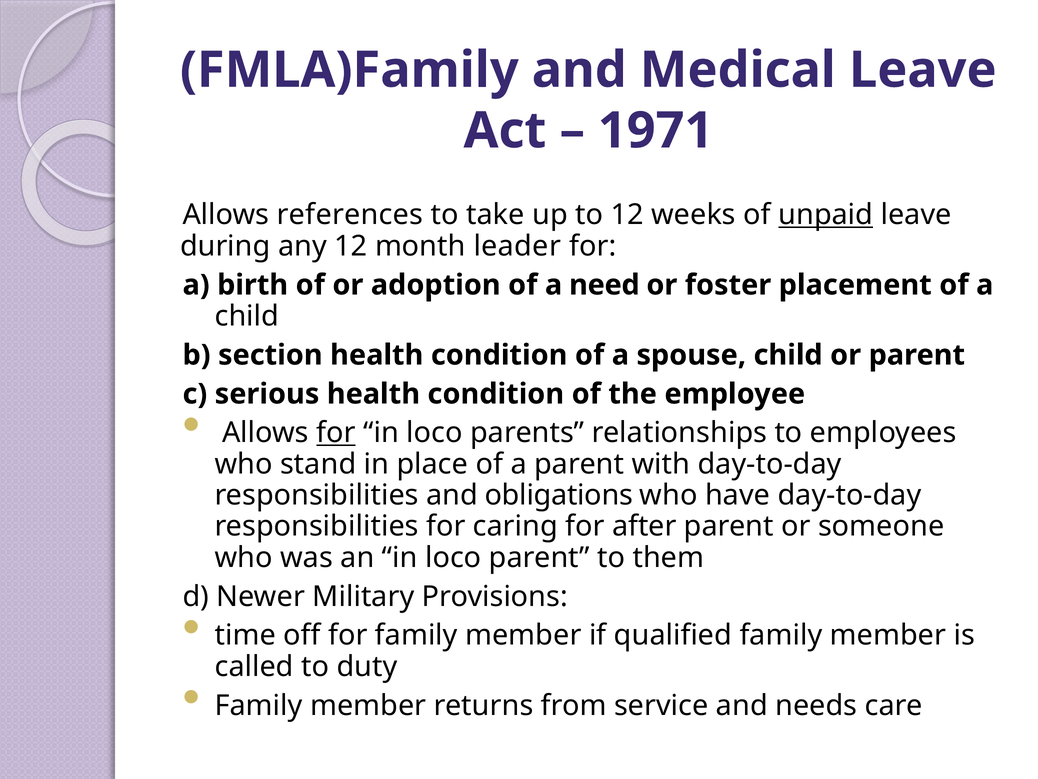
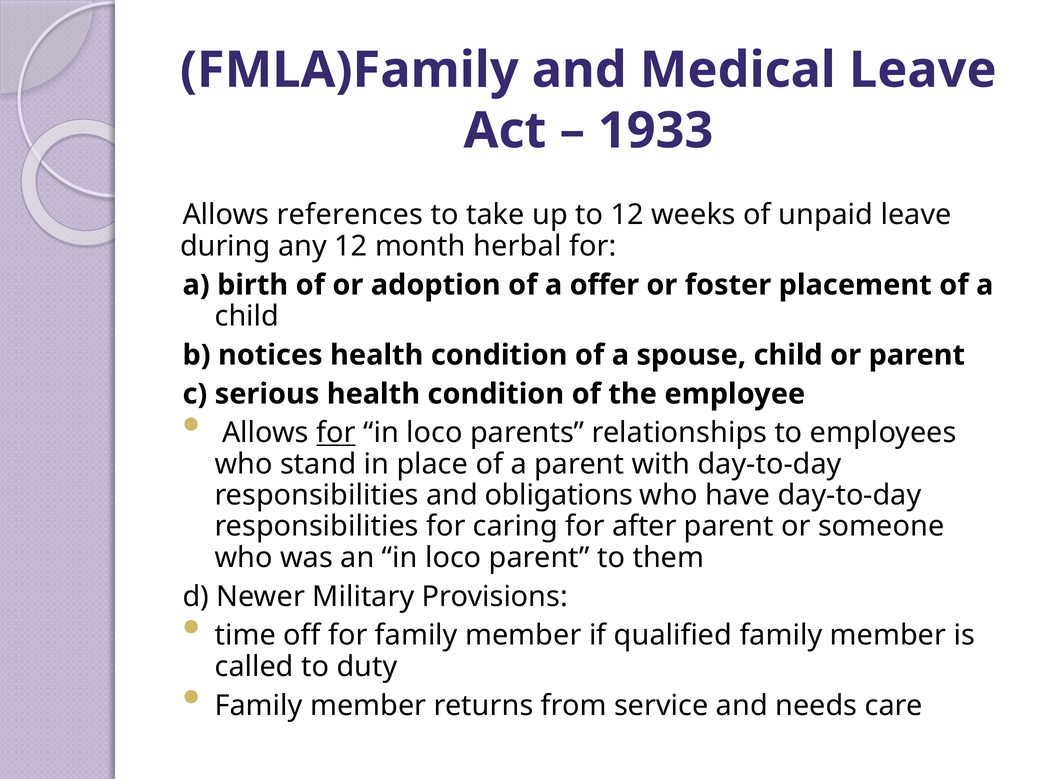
1971: 1971 -> 1933
unpaid underline: present -> none
leader: leader -> herbal
need: need -> offer
section: section -> notices
